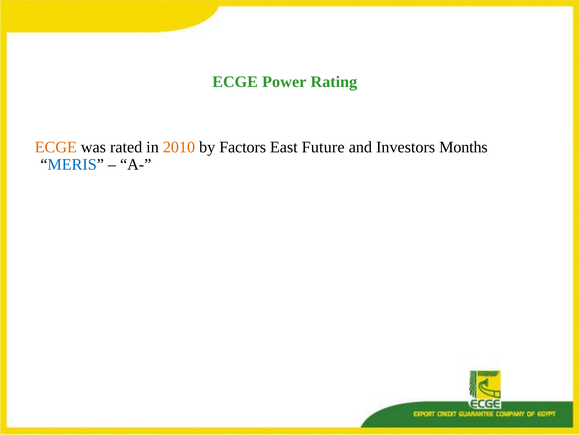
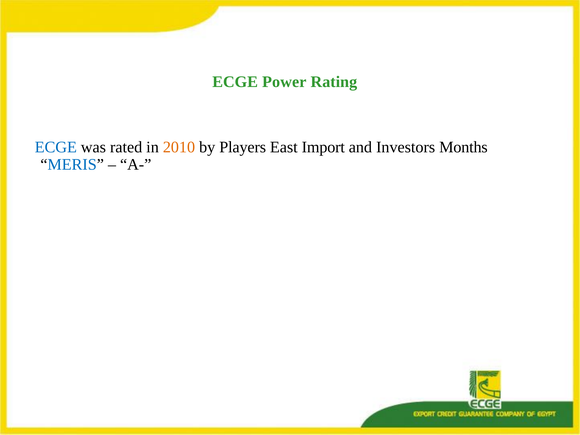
ECGE at (56, 147) colour: orange -> blue
Factors: Factors -> Players
Future: Future -> Import
